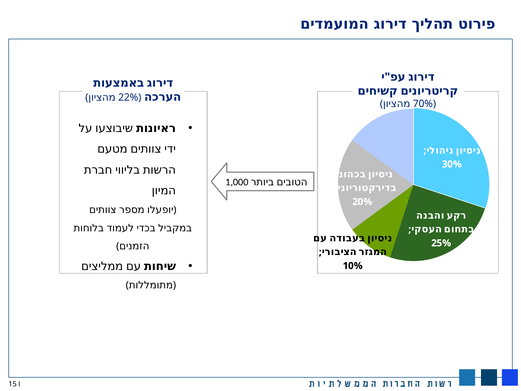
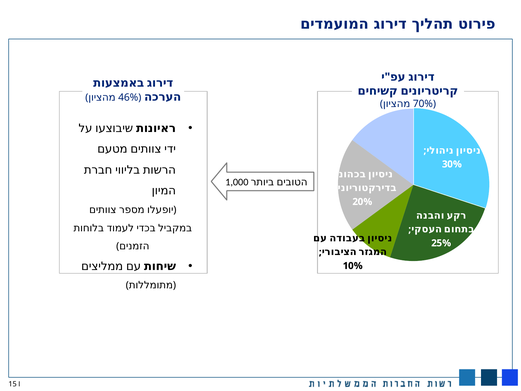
22%: 22% -> 46%
